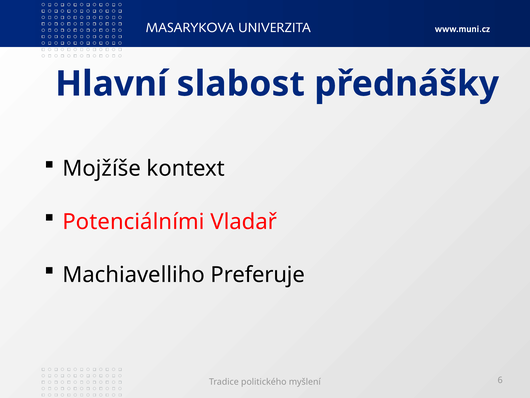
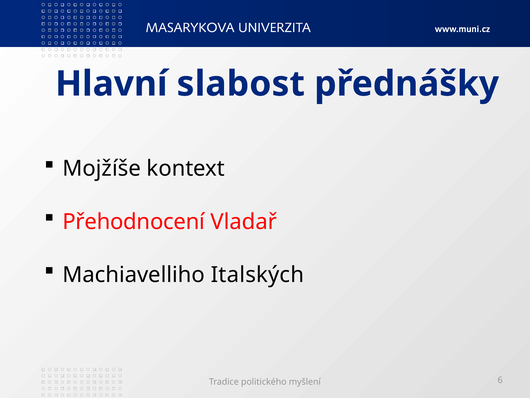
Potenciálními: Potenciálními -> Přehodnocení
Preferuje: Preferuje -> Italských
